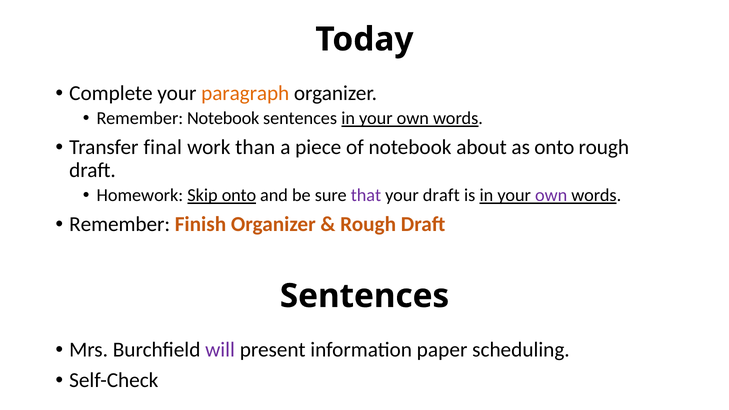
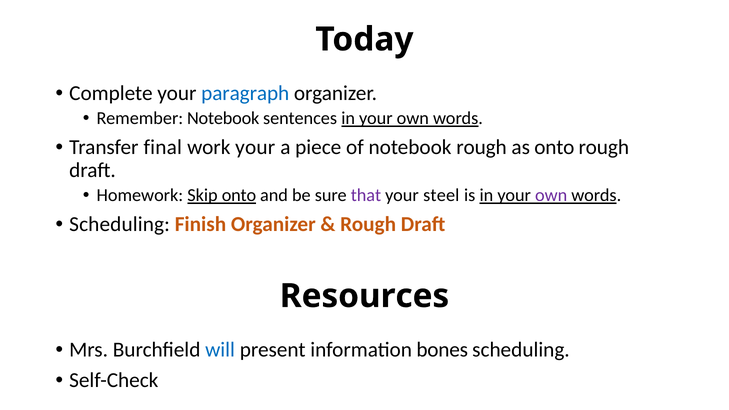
paragraph colour: orange -> blue
work than: than -> your
notebook about: about -> rough
your draft: draft -> steel
Remember at (120, 224): Remember -> Scheduling
Sentences at (364, 296): Sentences -> Resources
will colour: purple -> blue
paper: paper -> bones
